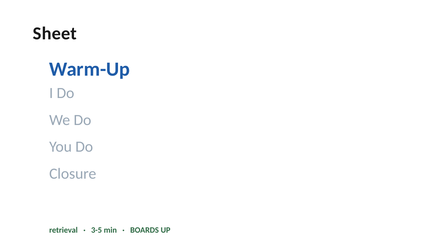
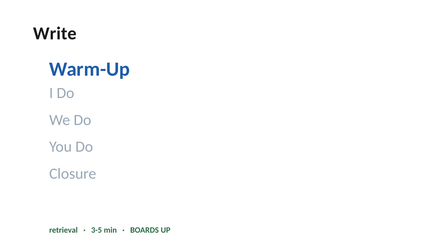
Sheet: Sheet -> Write
